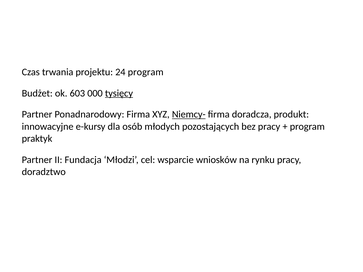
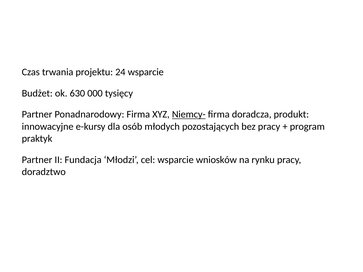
24 program: program -> wsparcie
603: 603 -> 630
tysięcy underline: present -> none
